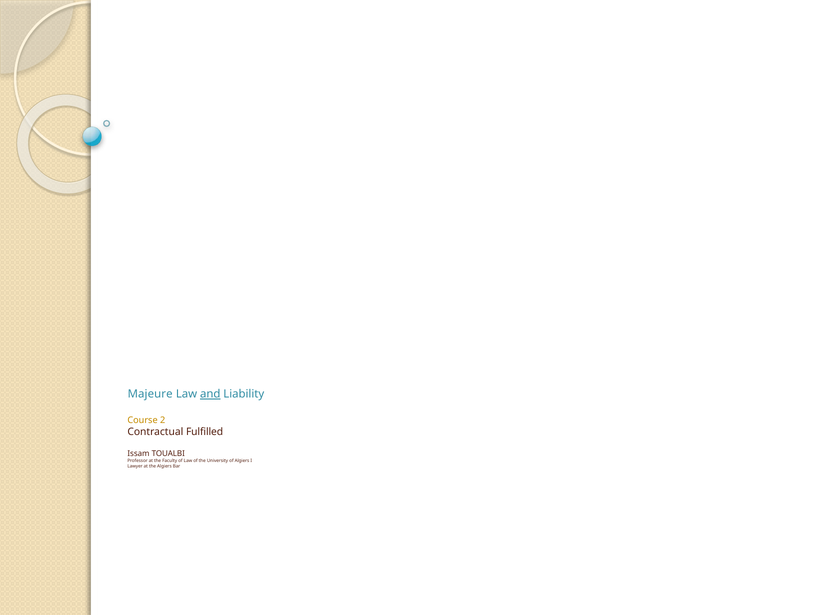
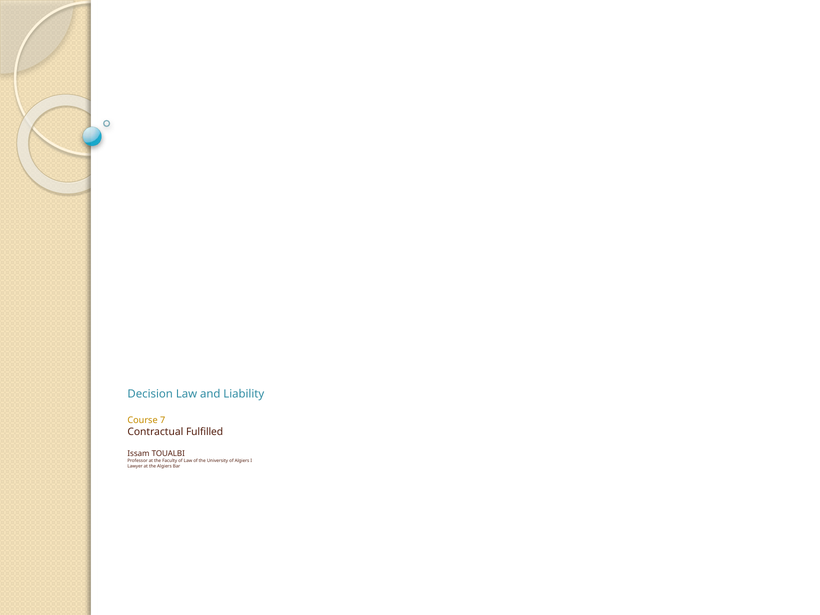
Majeure: Majeure -> Decision
and underline: present -> none
2: 2 -> 7
